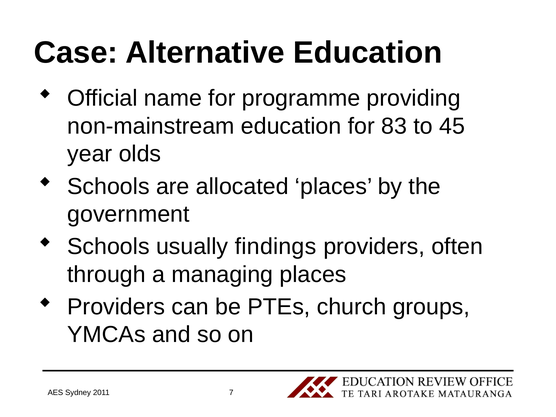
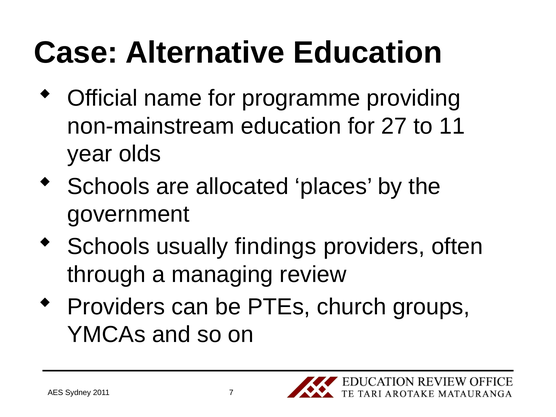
83: 83 -> 27
45: 45 -> 11
managing places: places -> review
